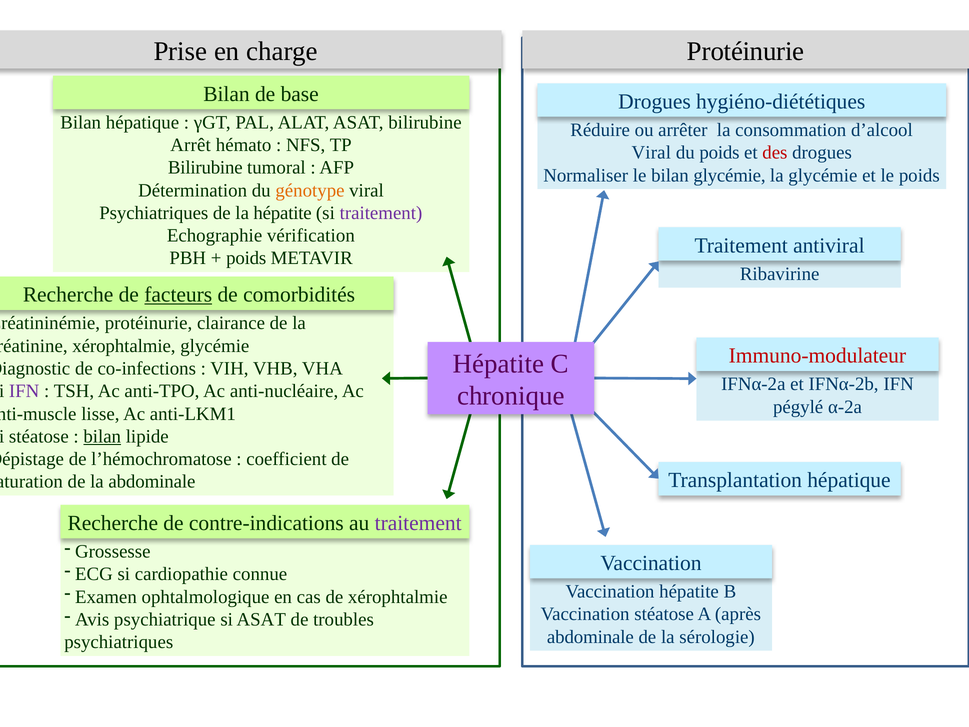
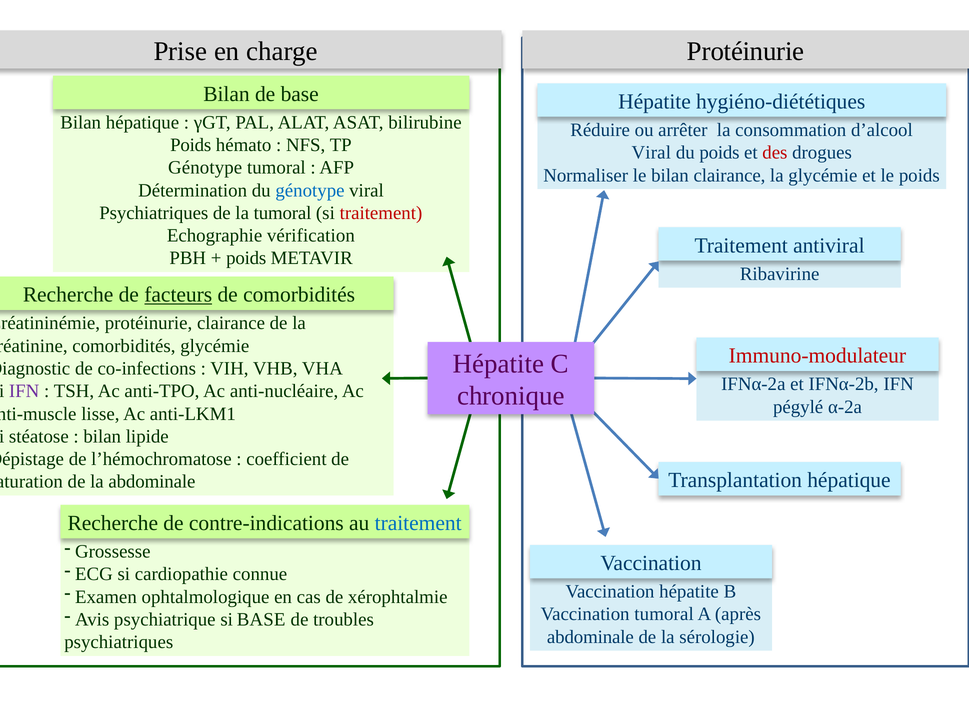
Drogues at (654, 102): Drogues -> Hépatite
Arrêt at (191, 145): Arrêt -> Poids
Bilirubine at (205, 168): Bilirubine -> Génotype
bilan glycémie: glycémie -> clairance
génotype at (310, 190) colour: orange -> blue
la hépatite: hépatite -> tumoral
traitement at (381, 213) colour: purple -> red
xérophtalmie at (124, 346): xérophtalmie -> comorbidités
bilan at (102, 436) underline: present -> none
traitement at (418, 523) colour: purple -> blue
Vaccination stéatose: stéatose -> tumoral
si ASAT: ASAT -> BASE
